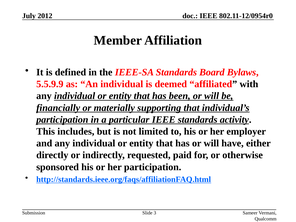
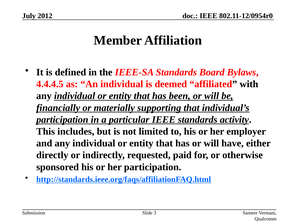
5.5.9.9: 5.5.9.9 -> 4.4.4.5
